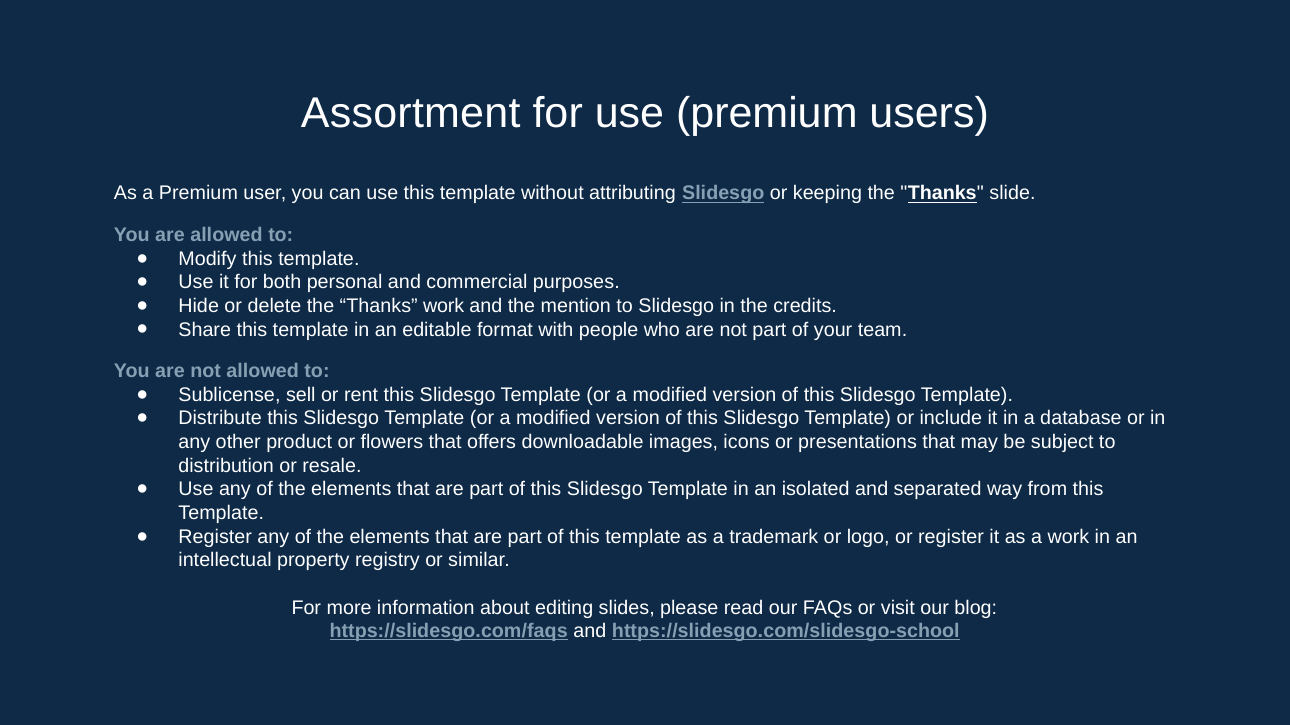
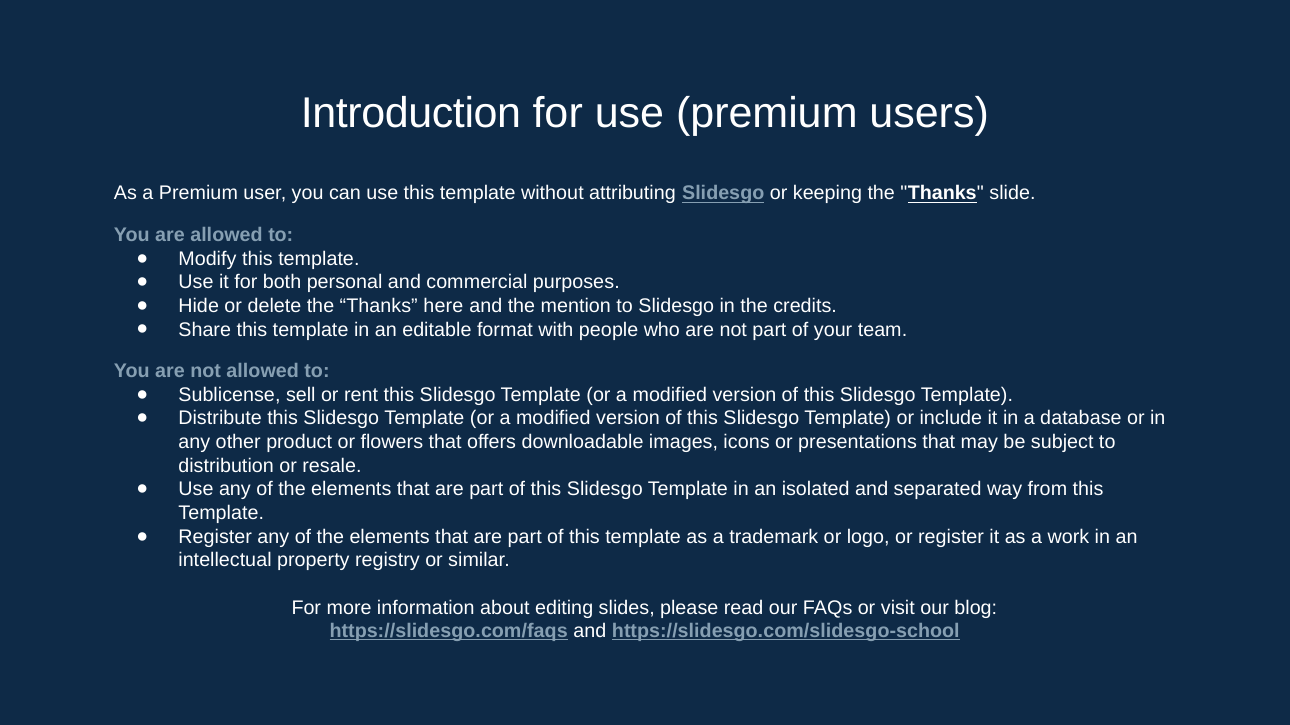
Assortment: Assortment -> Introduction
Thanks work: work -> here
